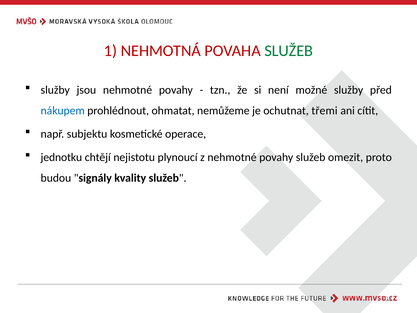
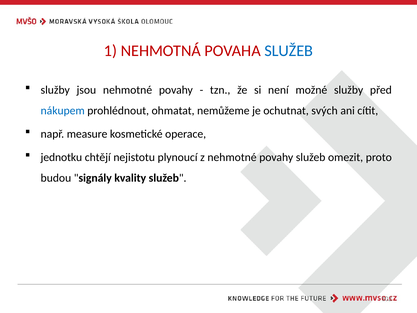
SLUŽEB at (289, 51) colour: green -> blue
třemi: třemi -> svých
subjektu: subjektu -> measure
